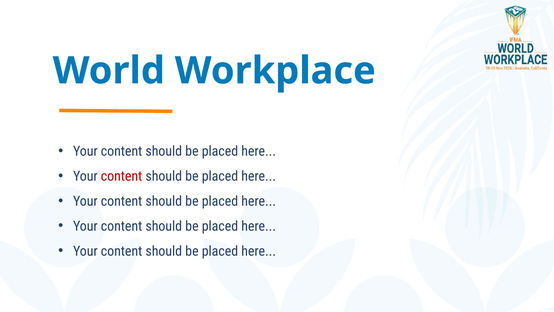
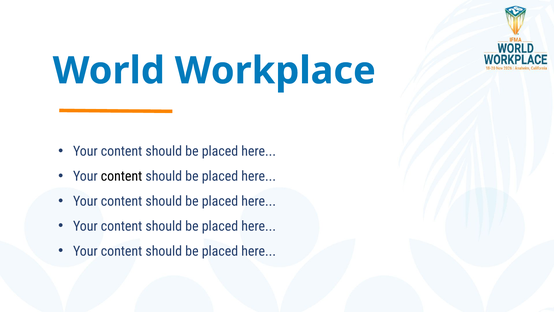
content at (122, 176) colour: red -> black
